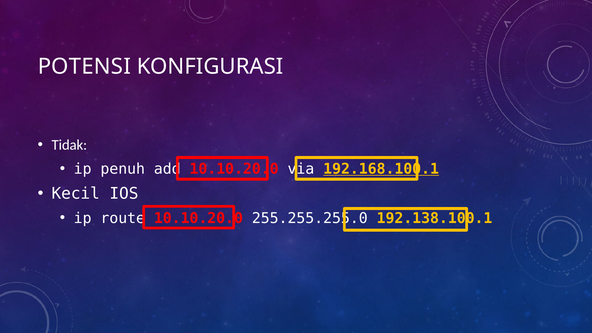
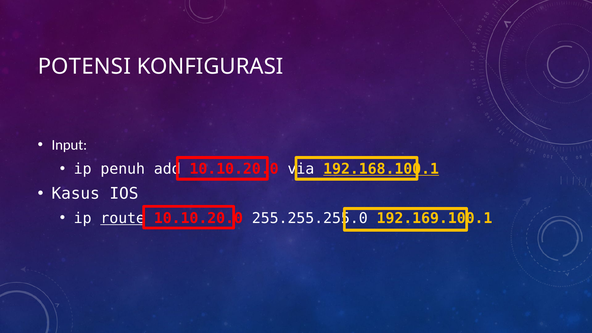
Tidak: Tidak -> Input
Kecil: Kecil -> Kasus
route underline: none -> present
192.138.100.1: 192.138.100.1 -> 192.169.100.1
